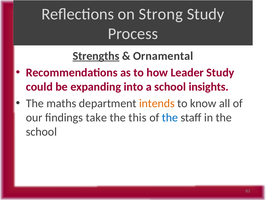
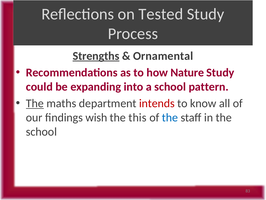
Strong: Strong -> Tested
Leader: Leader -> Nature
insights: insights -> pattern
The at (35, 103) underline: none -> present
intends colour: orange -> red
take: take -> wish
